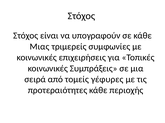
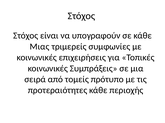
γέφυρες: γέφυρες -> πρότυπο
